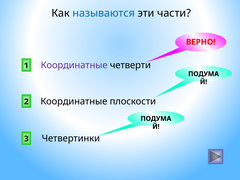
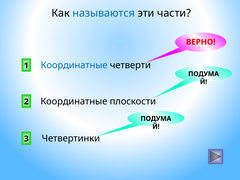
Координатные at (74, 65) colour: purple -> blue
